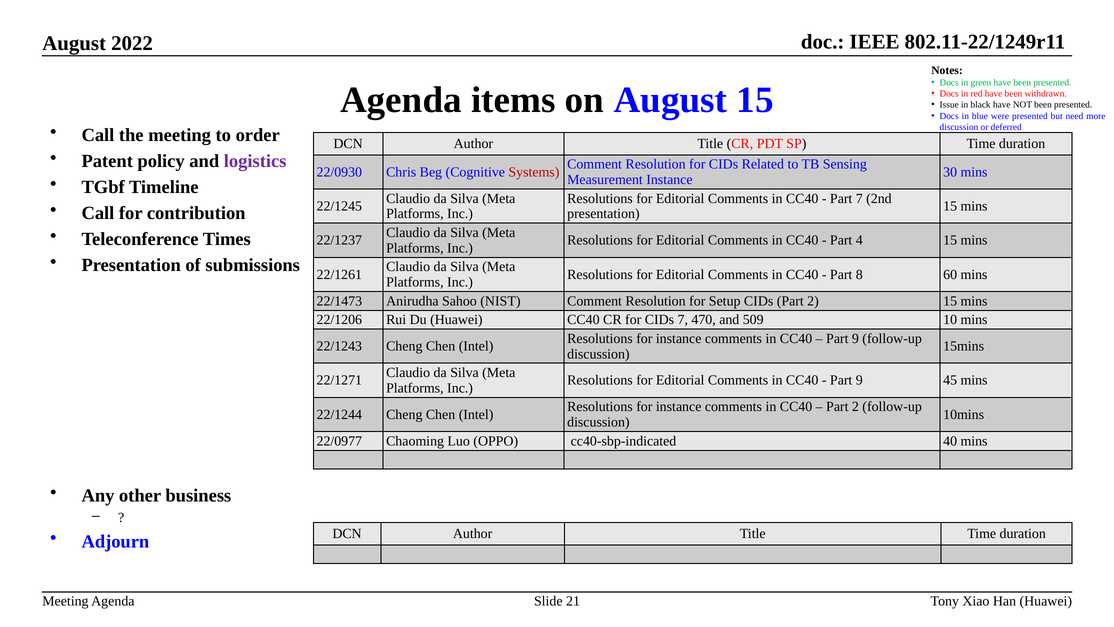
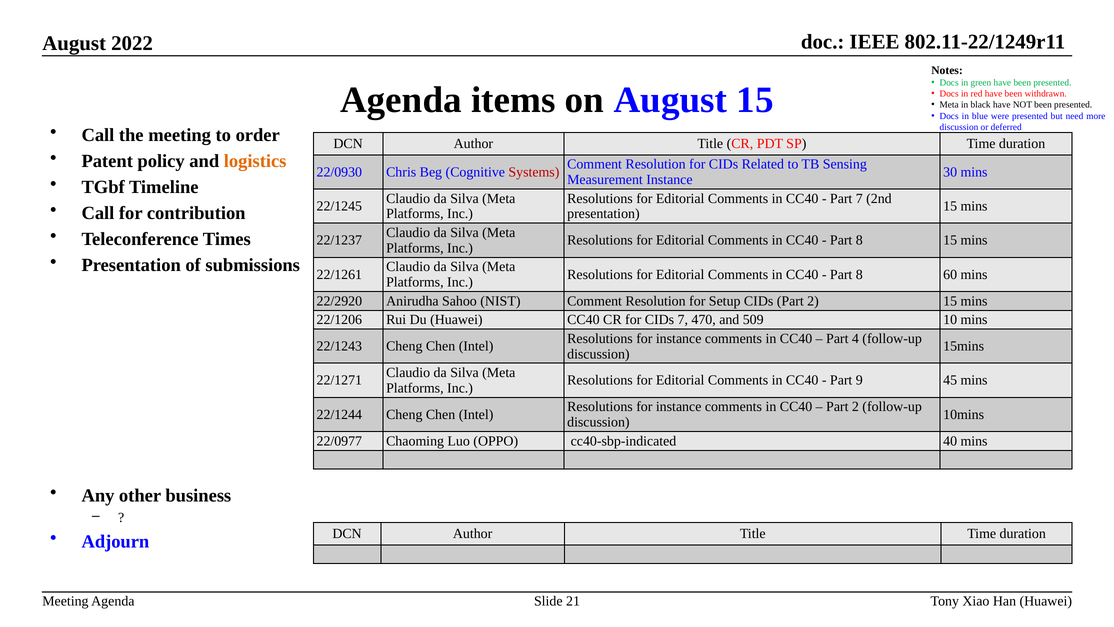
Issue at (949, 105): Issue -> Meta
logistics colour: purple -> orange
4 at (859, 240): 4 -> 8
22/1473: 22/1473 -> 22/2920
9 at (855, 338): 9 -> 4
